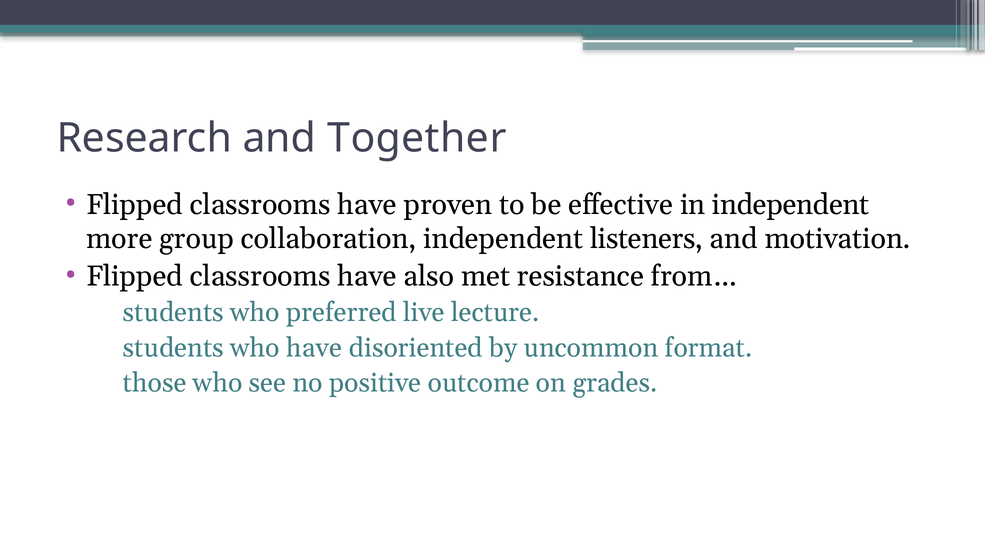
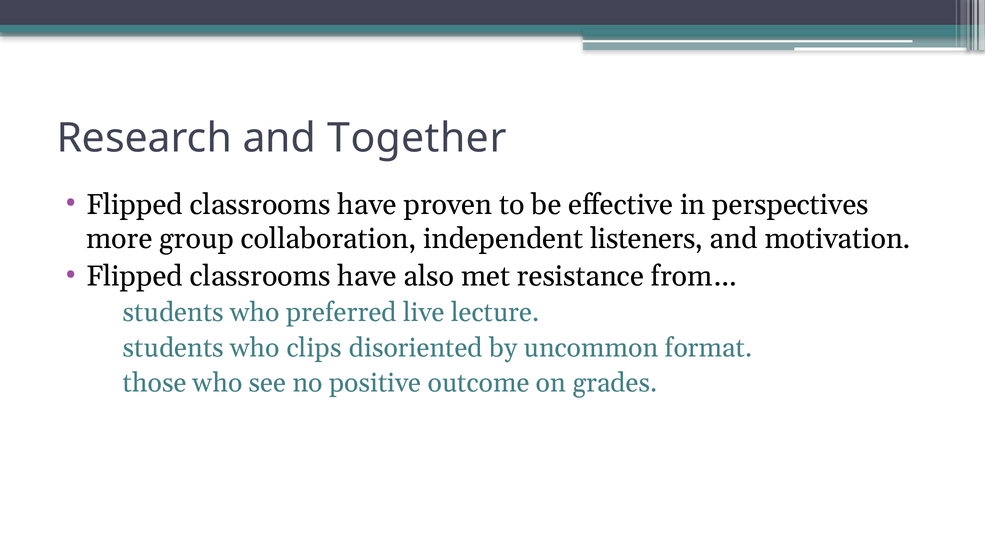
in independent: independent -> perspectives
who have: have -> clips
